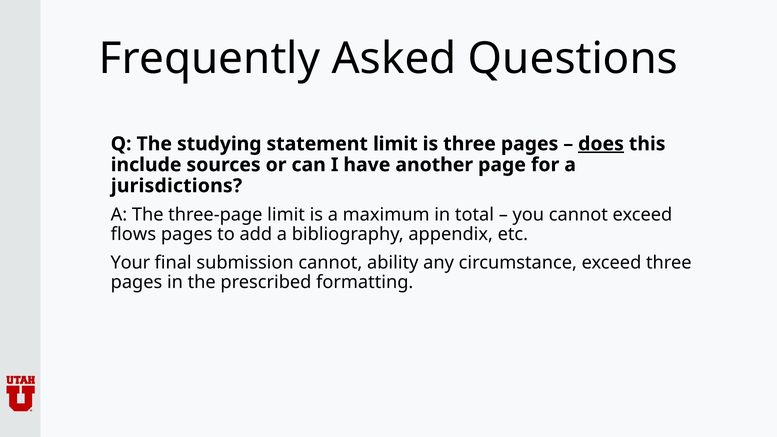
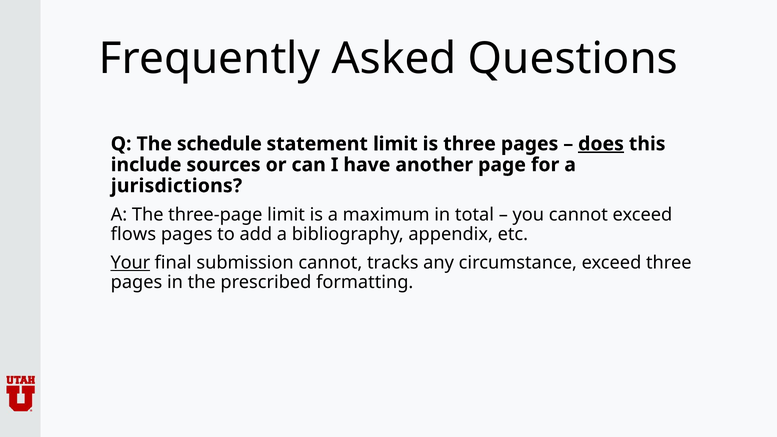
studying: studying -> schedule
Your underline: none -> present
ability: ability -> tracks
